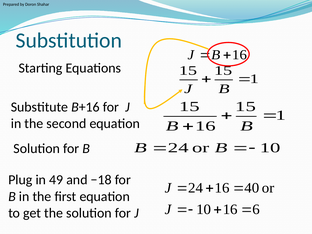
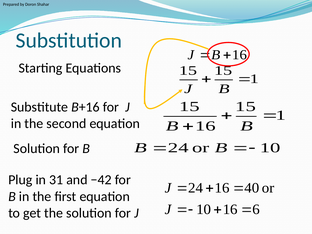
49: 49 -> 31
−18: −18 -> −42
